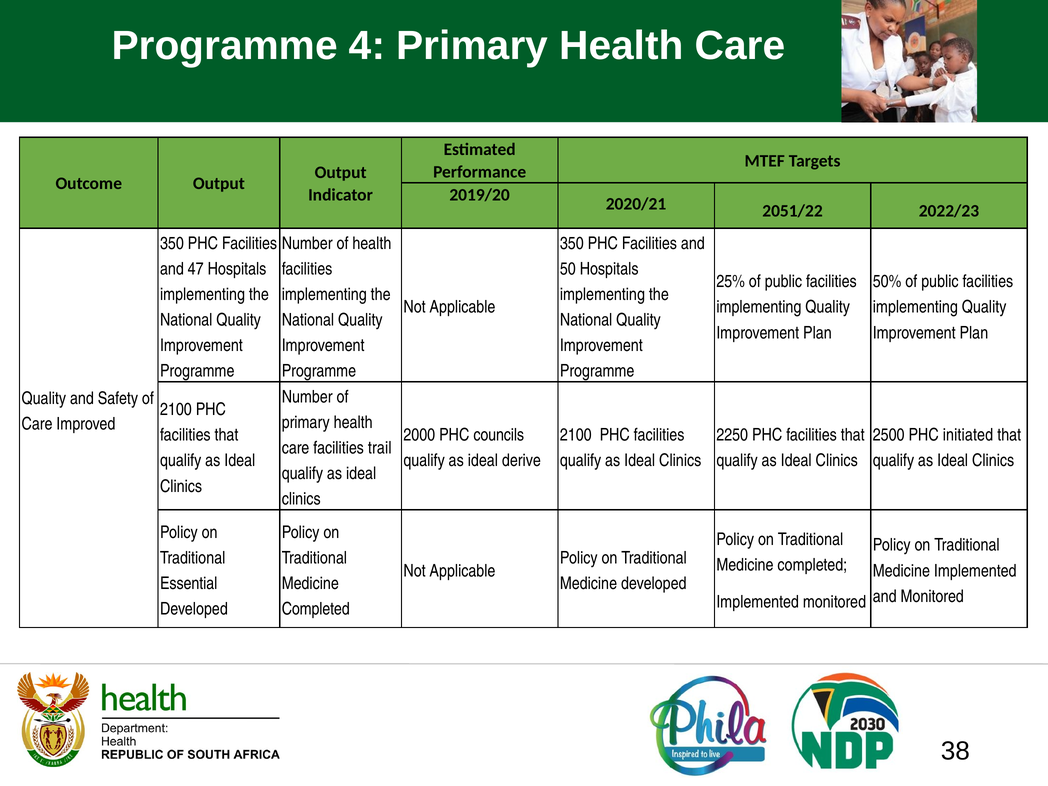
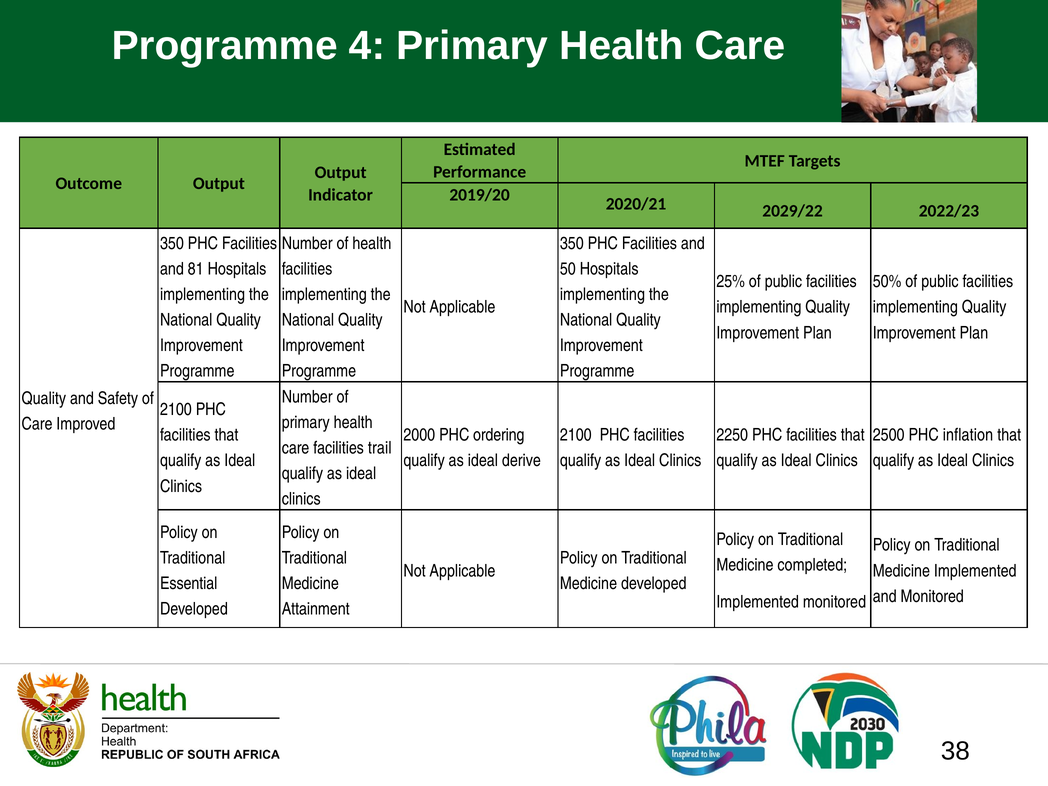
2051/22: 2051/22 -> 2029/22
47: 47 -> 81
councils: councils -> ordering
initiated: initiated -> inflation
Completed at (316, 609): Completed -> Attainment
